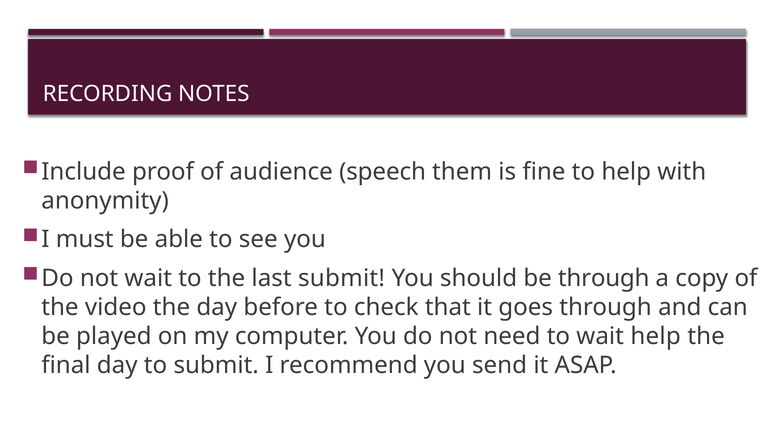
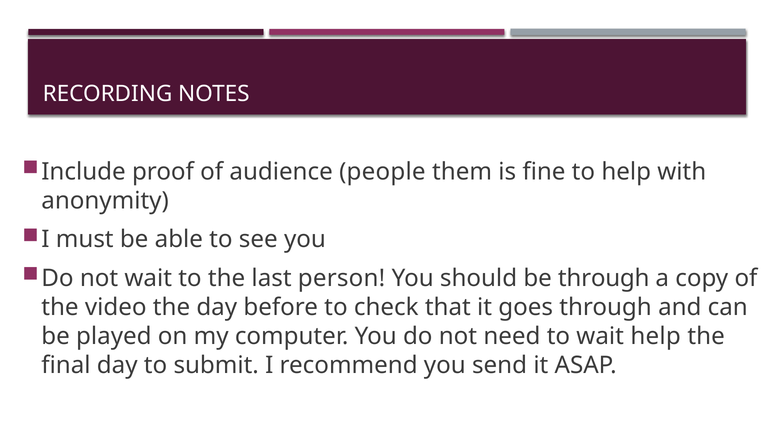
speech: speech -> people
last submit: submit -> person
